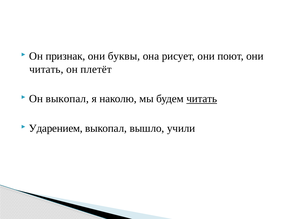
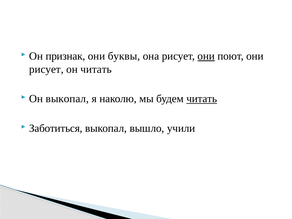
они at (206, 56) underline: none -> present
читать at (46, 69): читать -> рисует
он плетёт: плетёт -> читать
Ударением: Ударением -> Заботиться
